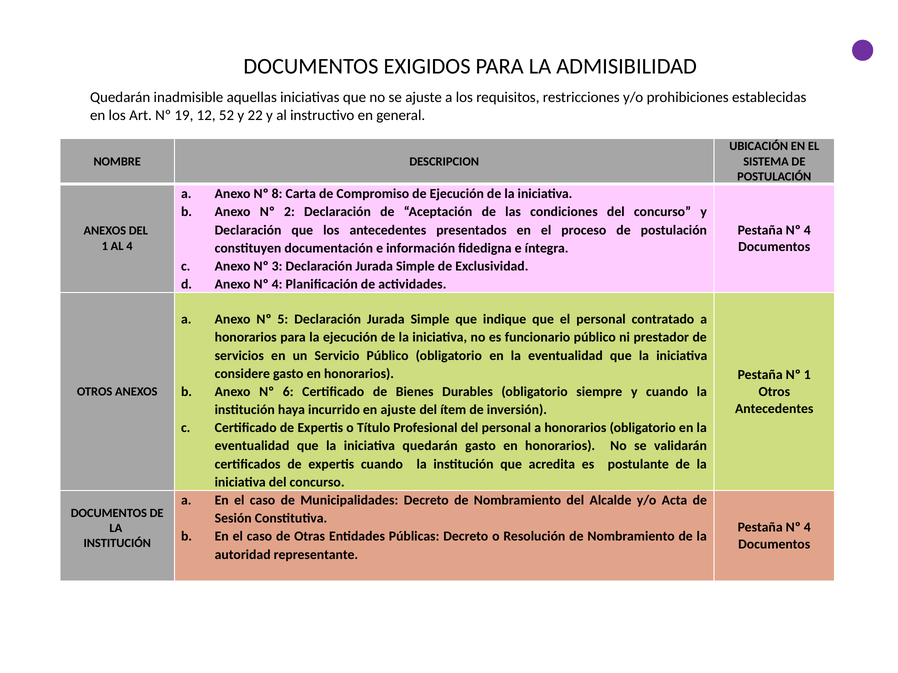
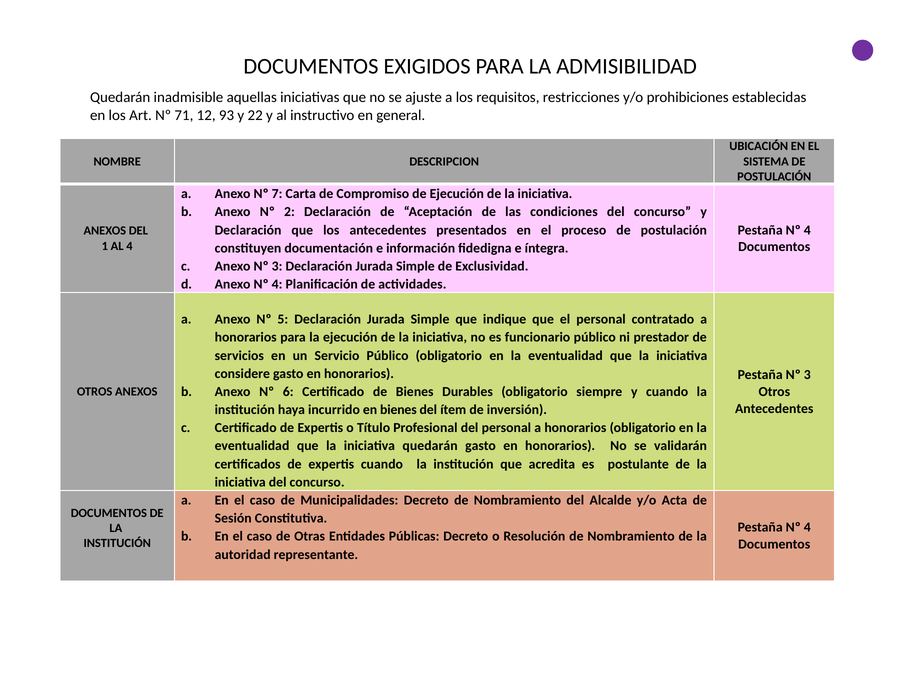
19: 19 -> 71
52: 52 -> 93
8: 8 -> 7
Pestaña Nº 1: 1 -> 3
en ajuste: ajuste -> bienes
